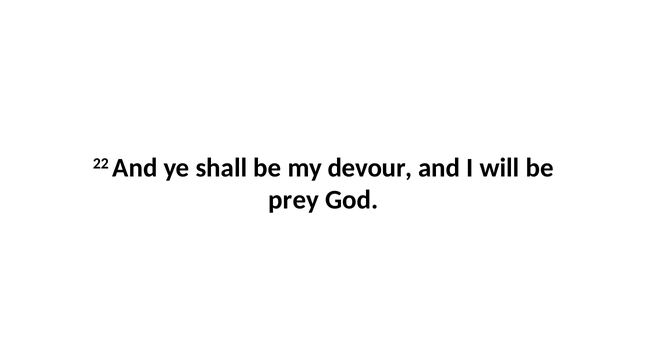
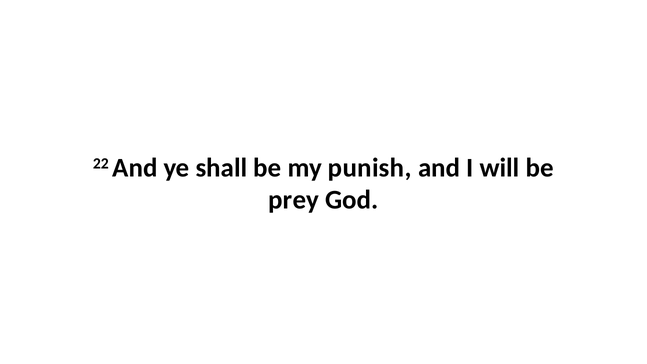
devour: devour -> punish
